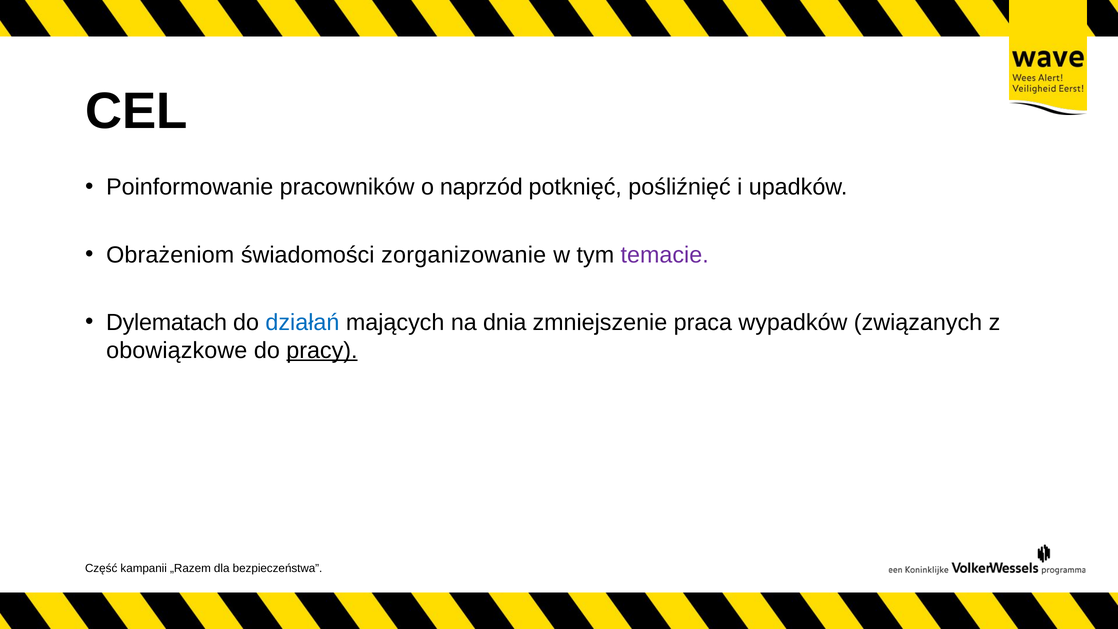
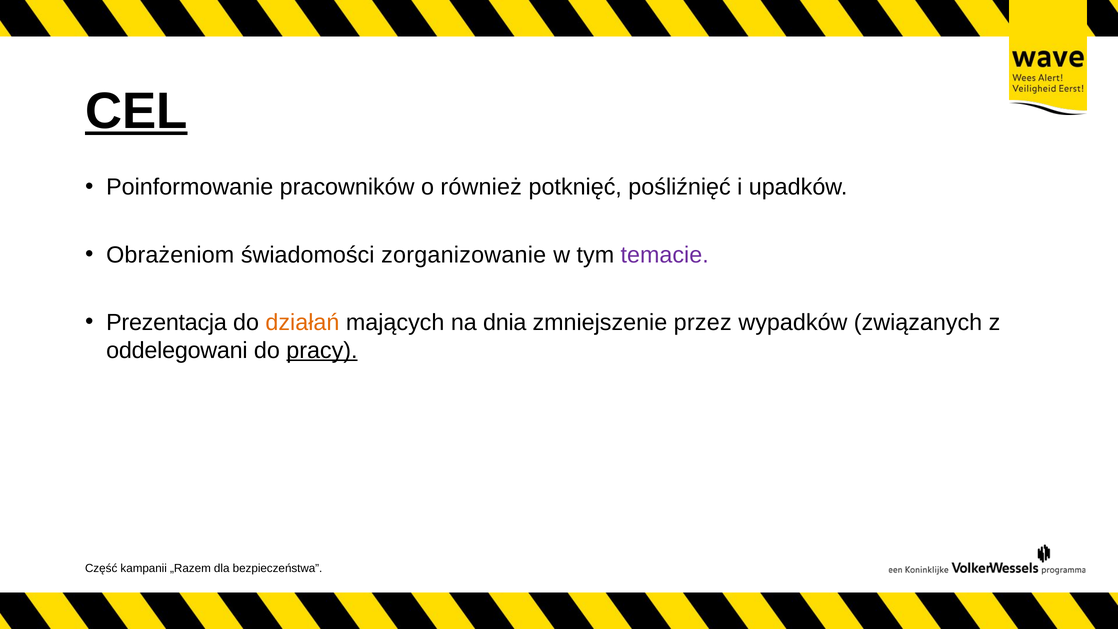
CEL underline: none -> present
naprzód: naprzód -> również
Dylematach: Dylematach -> Prezentacja
działań colour: blue -> orange
praca: praca -> przez
obowiązkowe: obowiązkowe -> oddelegowani
